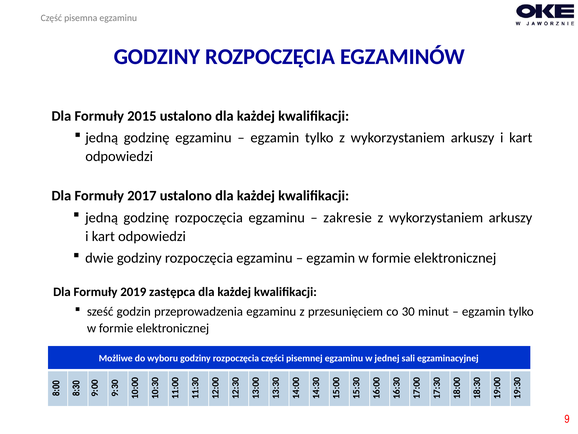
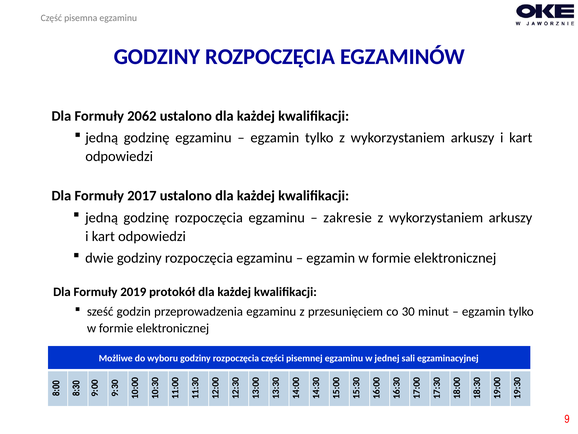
2015: 2015 -> 2062
zastępca: zastępca -> protokół
